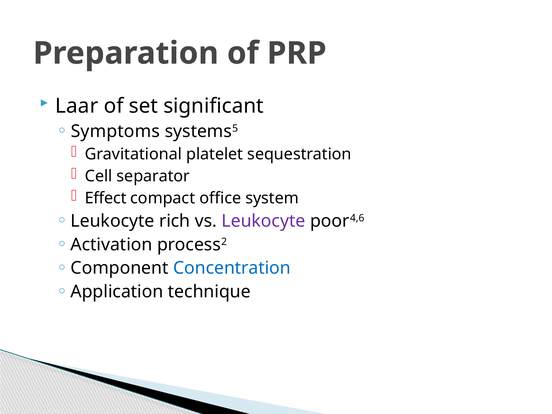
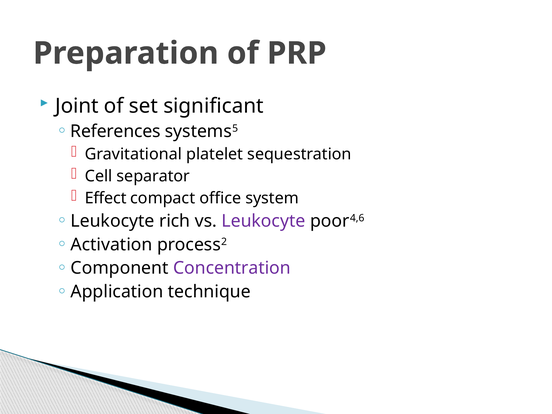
Laar: Laar -> Joint
Symptoms: Symptoms -> References
Concentration colour: blue -> purple
